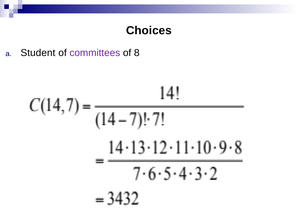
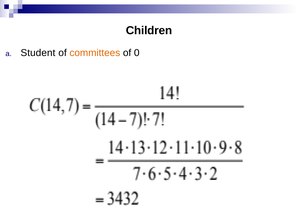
Choices: Choices -> Children
committees colour: purple -> orange
8: 8 -> 0
